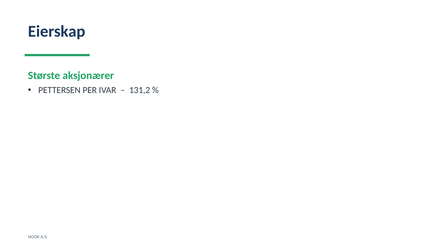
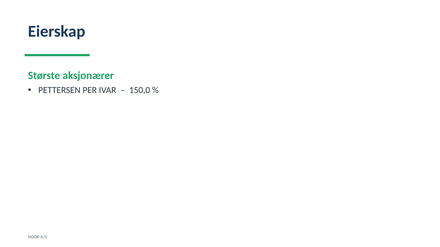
131,2: 131,2 -> 150,0
